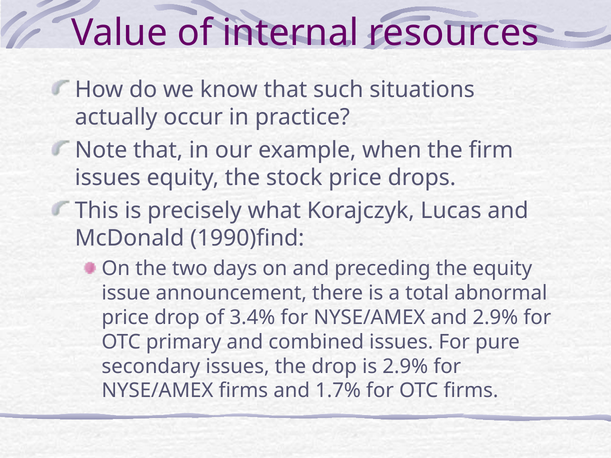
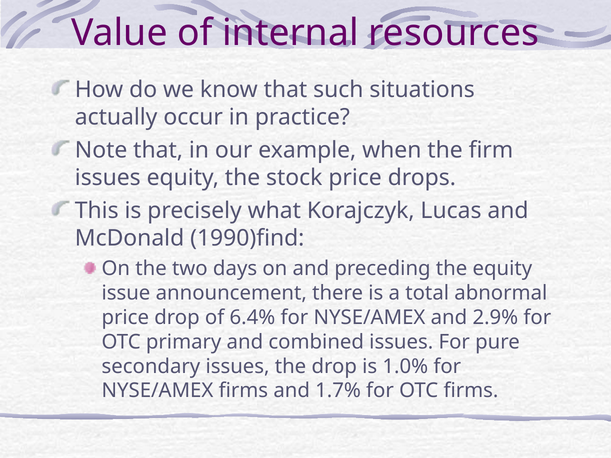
3.4%: 3.4% -> 6.4%
is 2.9%: 2.9% -> 1.0%
